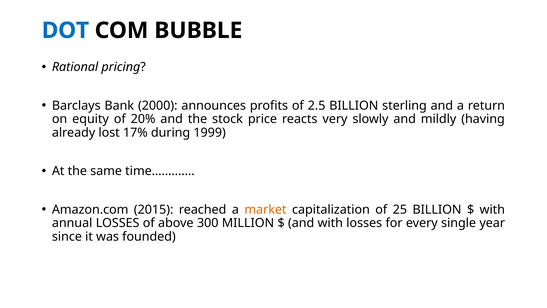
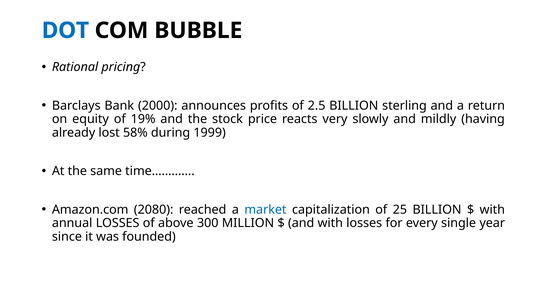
20%: 20% -> 19%
17%: 17% -> 58%
2015: 2015 -> 2080
market colour: orange -> blue
